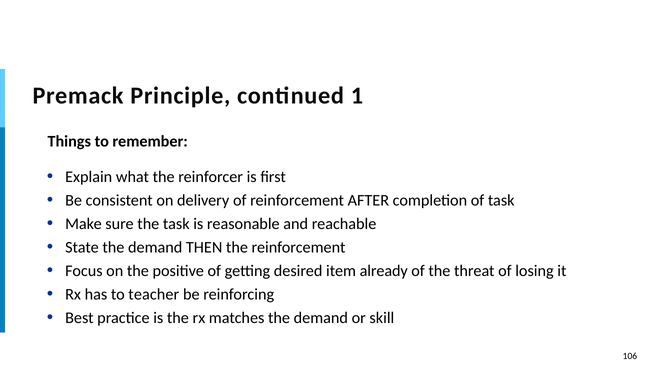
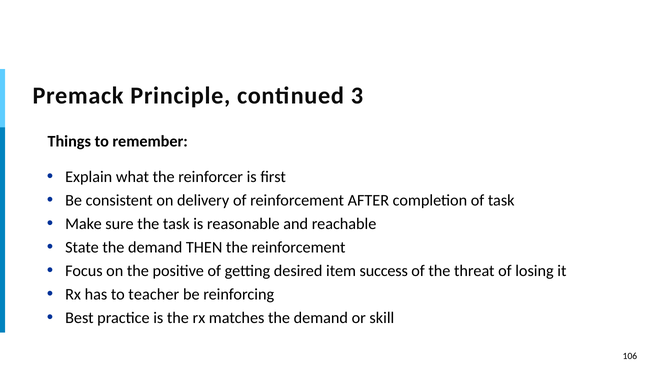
1: 1 -> 3
already: already -> success
